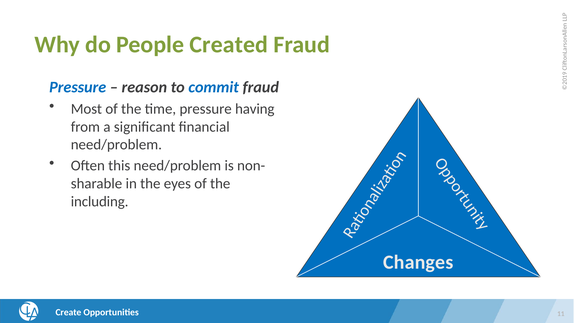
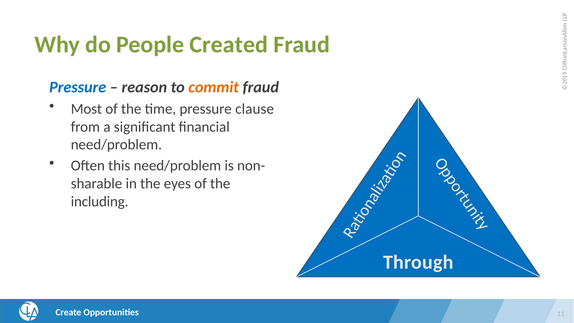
commit colour: blue -> orange
having: having -> clause
Changes: Changes -> Through
